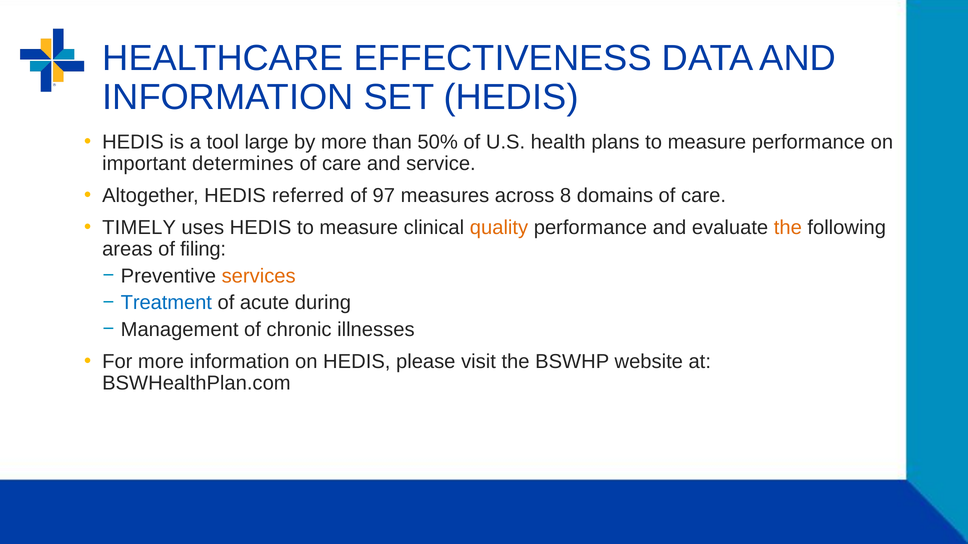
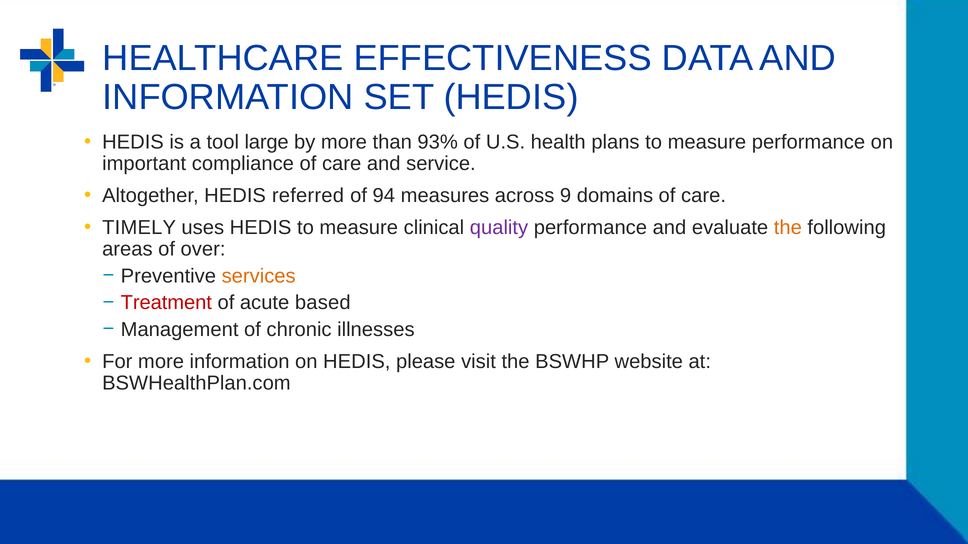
50%: 50% -> 93%
determines: determines -> compliance
97: 97 -> 94
8: 8 -> 9
quality colour: orange -> purple
filing: filing -> over
Treatment colour: blue -> red
during: during -> based
